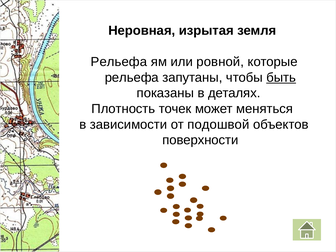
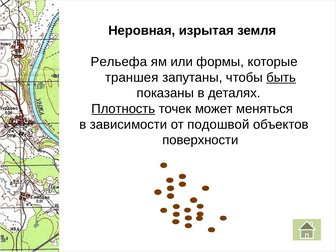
ровной: ровной -> формы
рельефа at (132, 78): рельефа -> траншея
Плотность underline: none -> present
